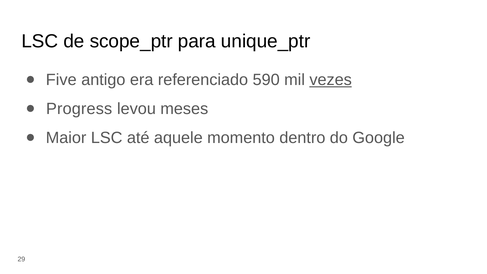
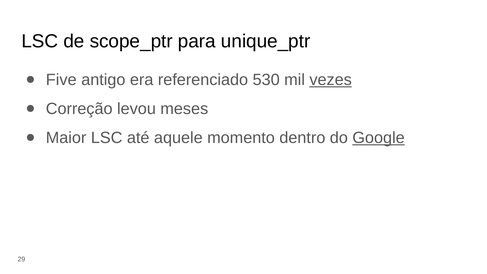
590: 590 -> 530
Progress: Progress -> Correção
Google underline: none -> present
